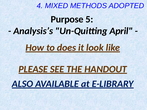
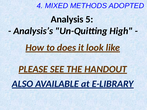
Purpose: Purpose -> Analysis
April: April -> High
